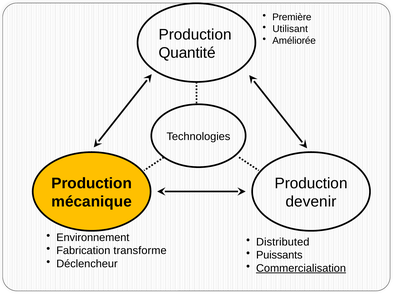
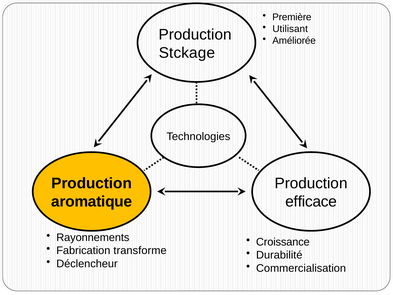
Quantité: Quantité -> Stckage
mécanique: mécanique -> aromatique
devenir: devenir -> efficace
Environnement: Environnement -> Rayonnements
Distributed: Distributed -> Croissance
Puissants: Puissants -> Durabilité
Commercialisation underline: present -> none
